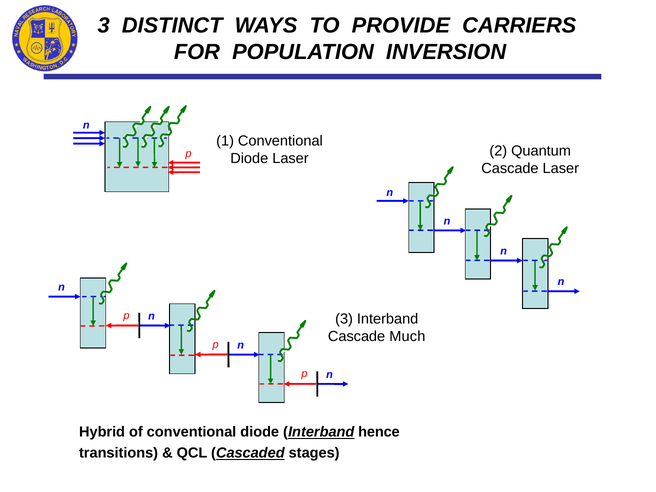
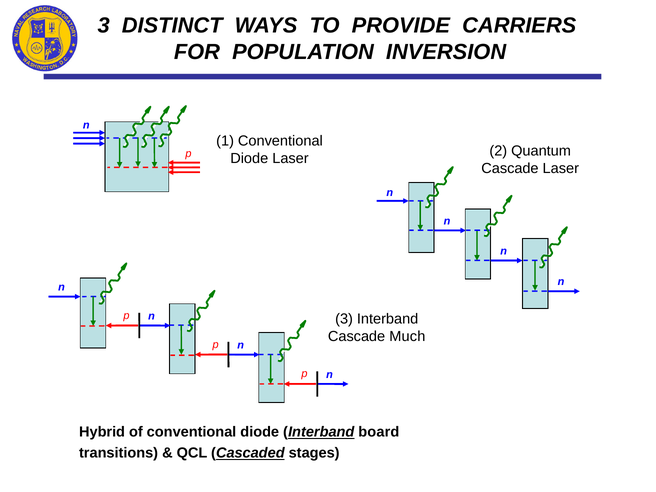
hence: hence -> board
